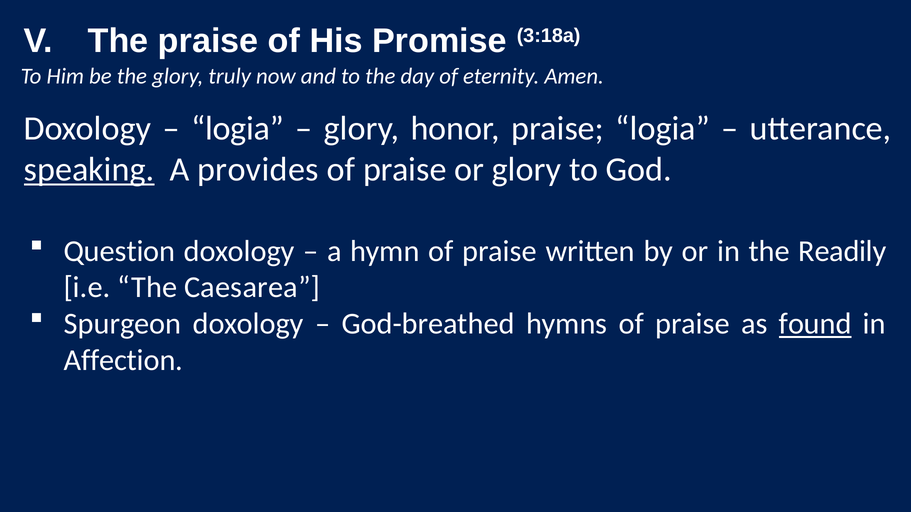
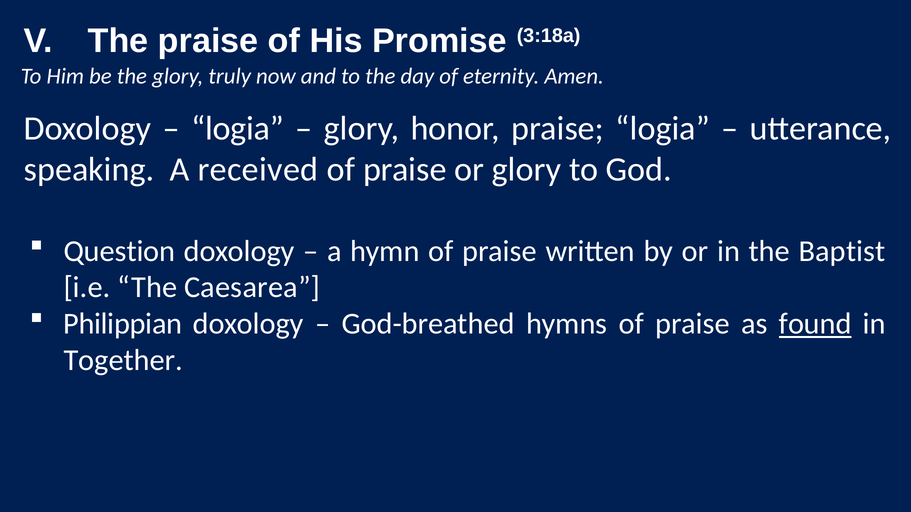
speaking underline: present -> none
provides: provides -> received
Readily: Readily -> Baptist
Spurgeon: Spurgeon -> Philippian
Affection: Affection -> Together
